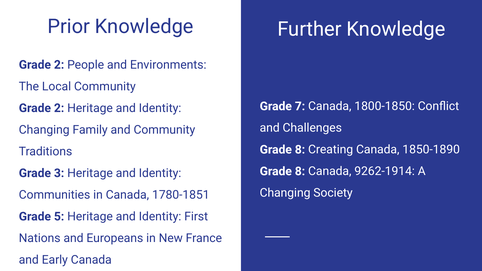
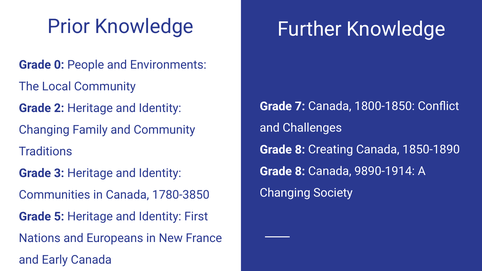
2 at (59, 65): 2 -> 0
9262-1914: 9262-1914 -> 9890-1914
1780-1851: 1780-1851 -> 1780-3850
